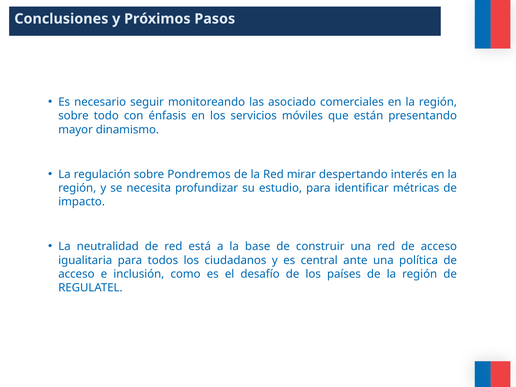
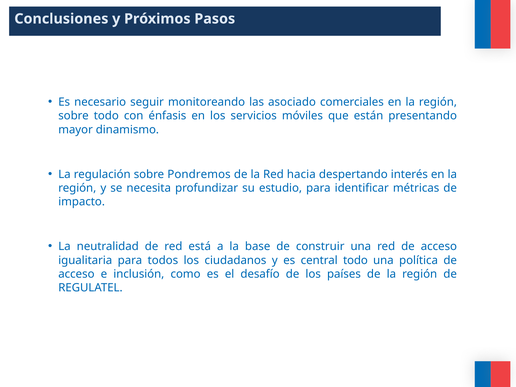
mirar: mirar -> hacia
central ante: ante -> todo
